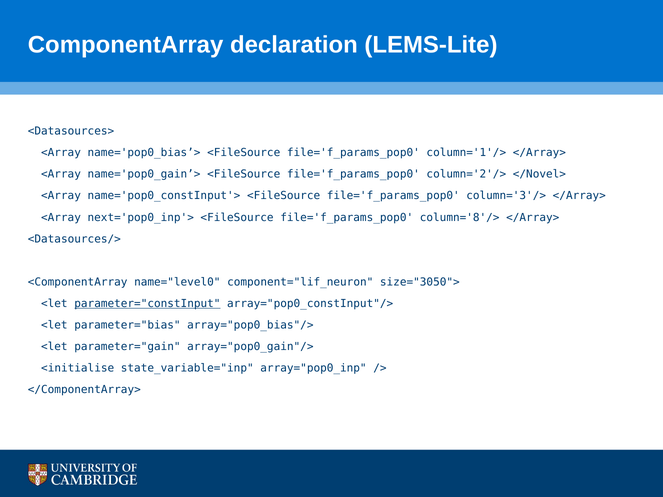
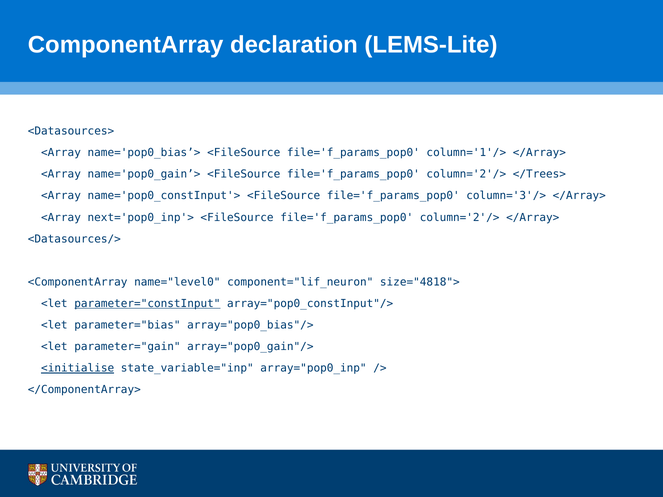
</Novel>: </Novel> -> </Trees>
column='8'/> at (460, 217): column='8'/> -> column='2'/>
size="3050">: size="3050"> -> size="4818">
<initialise underline: none -> present
